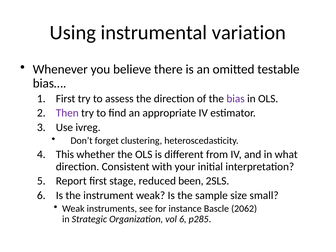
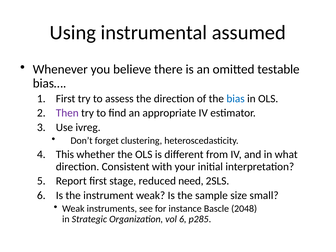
variation: variation -> assumed
bias colour: purple -> blue
been: been -> need
2062: 2062 -> 2048
